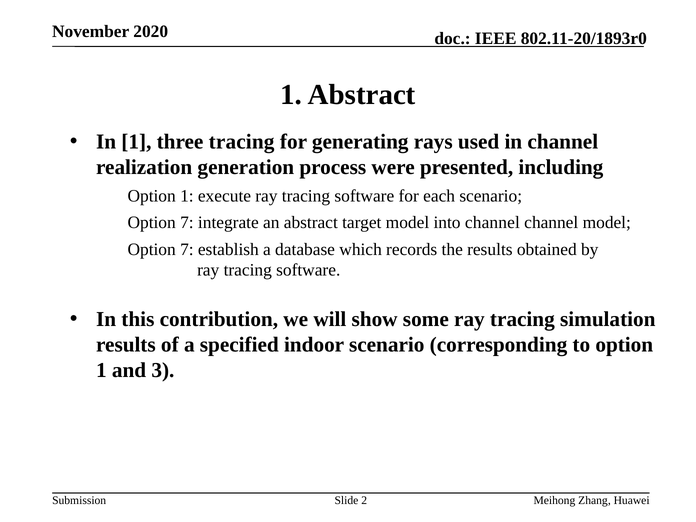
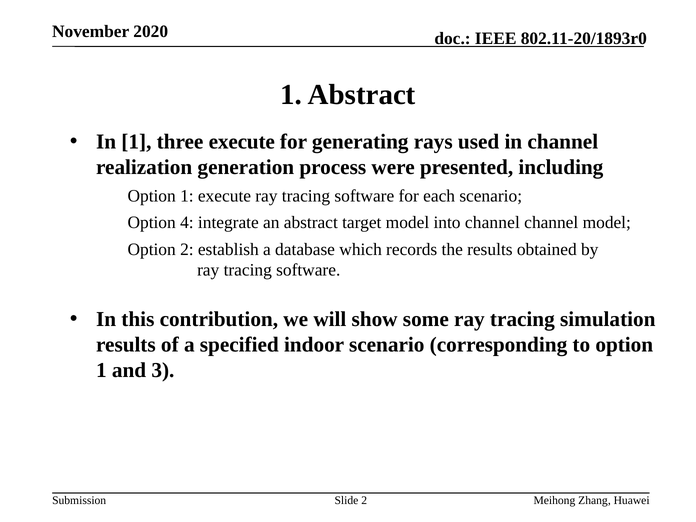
three tracing: tracing -> execute
7 at (187, 223): 7 -> 4
7 at (187, 249): 7 -> 2
